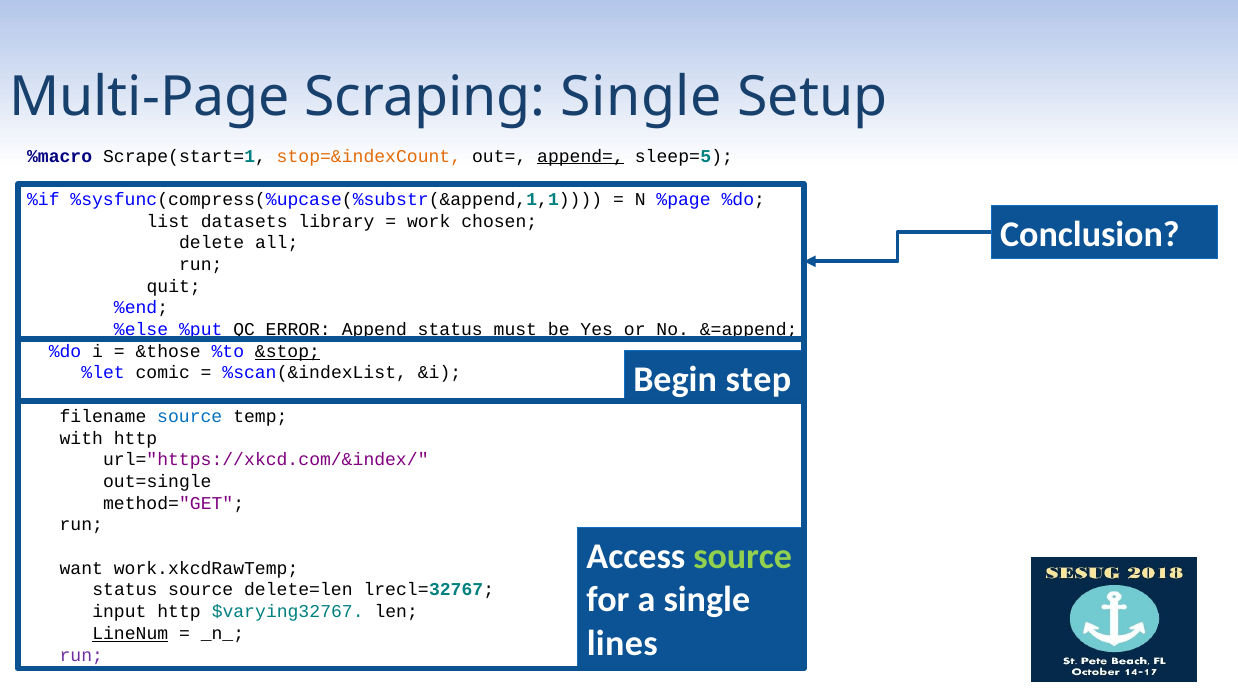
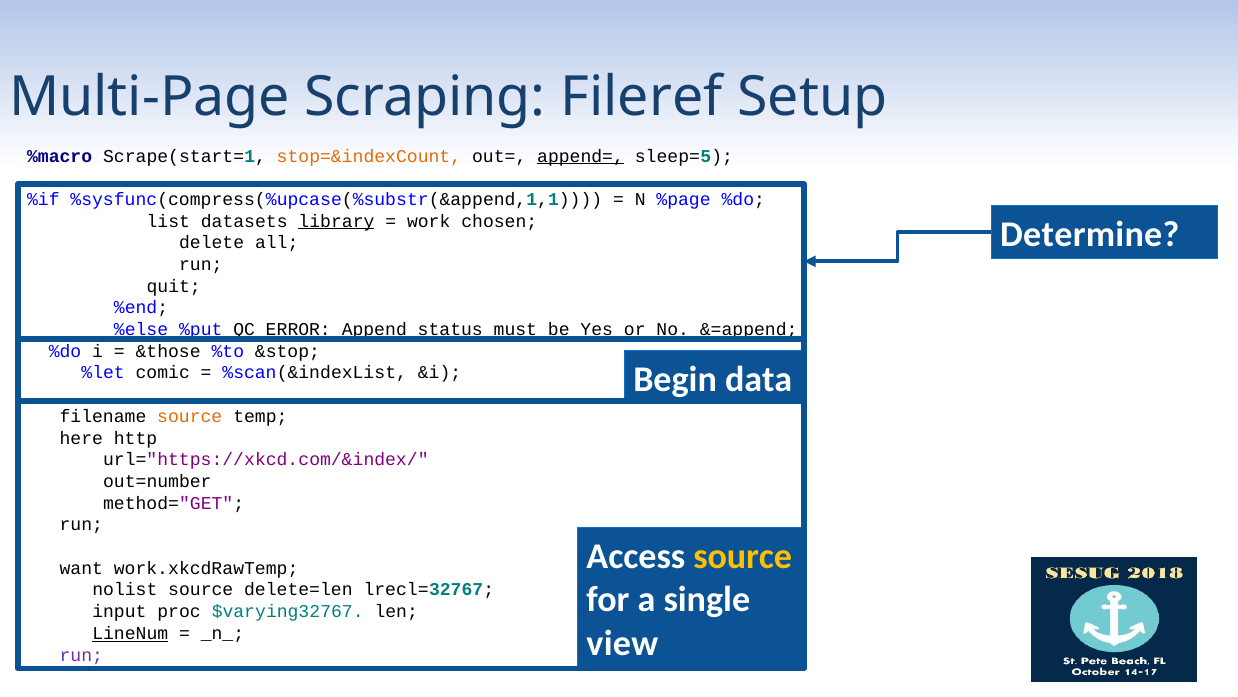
Scraping Single: Single -> Fileref
library underline: none -> present
Conclusion: Conclusion -> Determine
&stop underline: present -> none
step: step -> data
source at (190, 416) colour: blue -> orange
with: with -> here
out=single: out=single -> out=number
source at (743, 556) colour: light green -> yellow
status at (125, 589): status -> nolist
input http: http -> proc
lines: lines -> view
